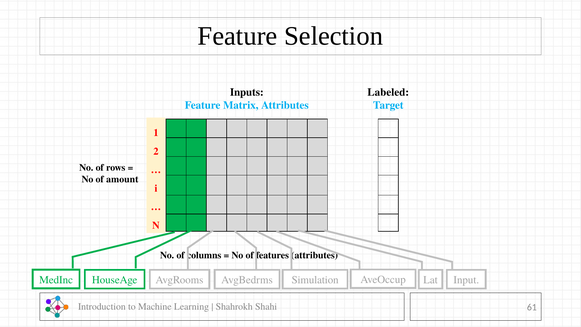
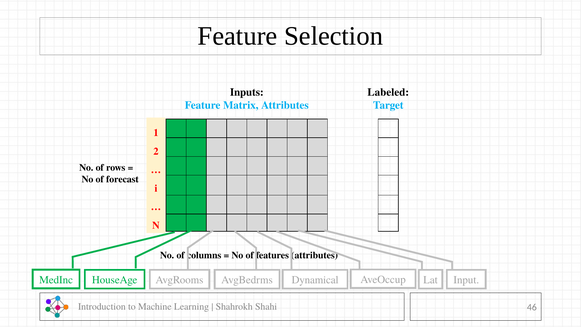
amount: amount -> forecast
Simulation: Simulation -> Dynamical
61: 61 -> 46
